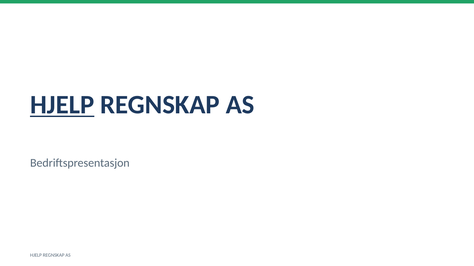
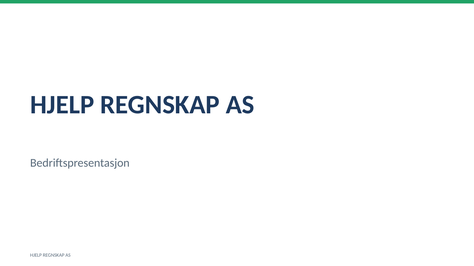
HJELP at (62, 105) underline: present -> none
